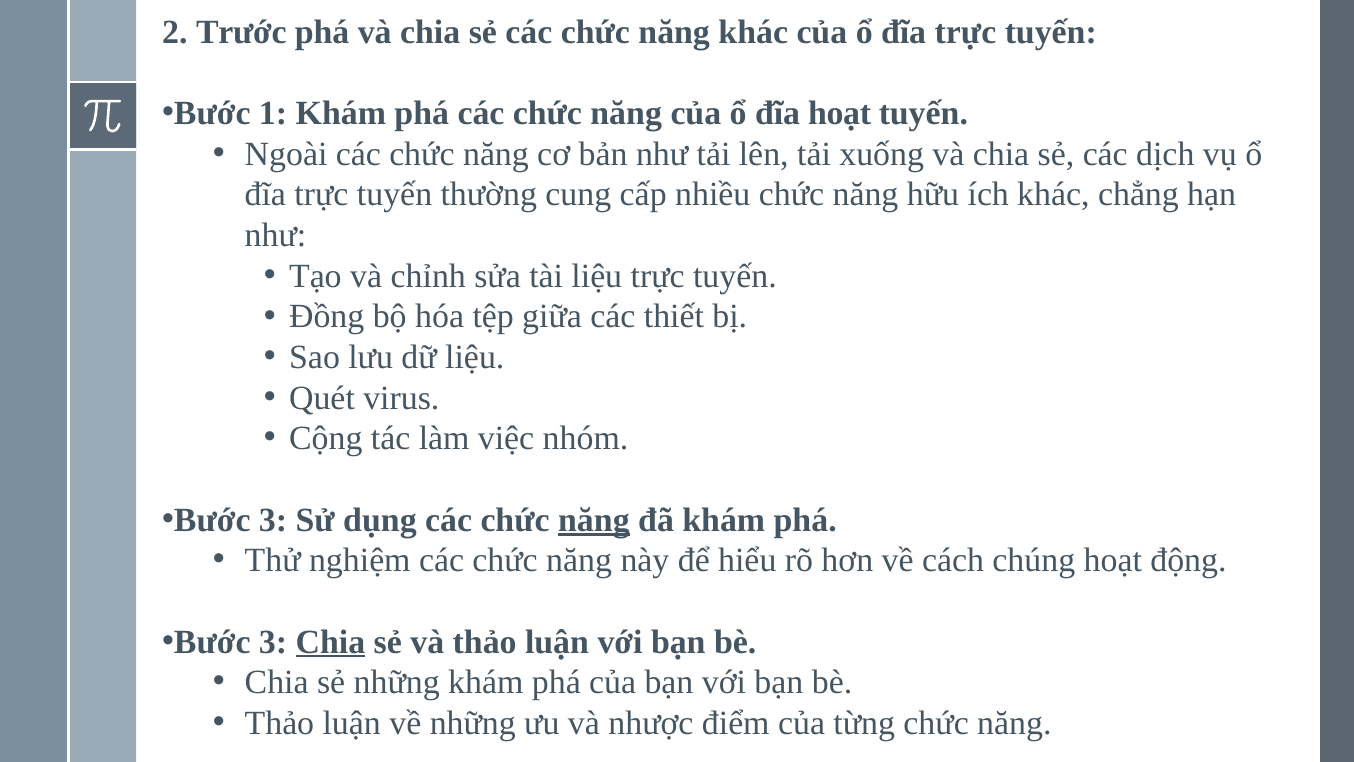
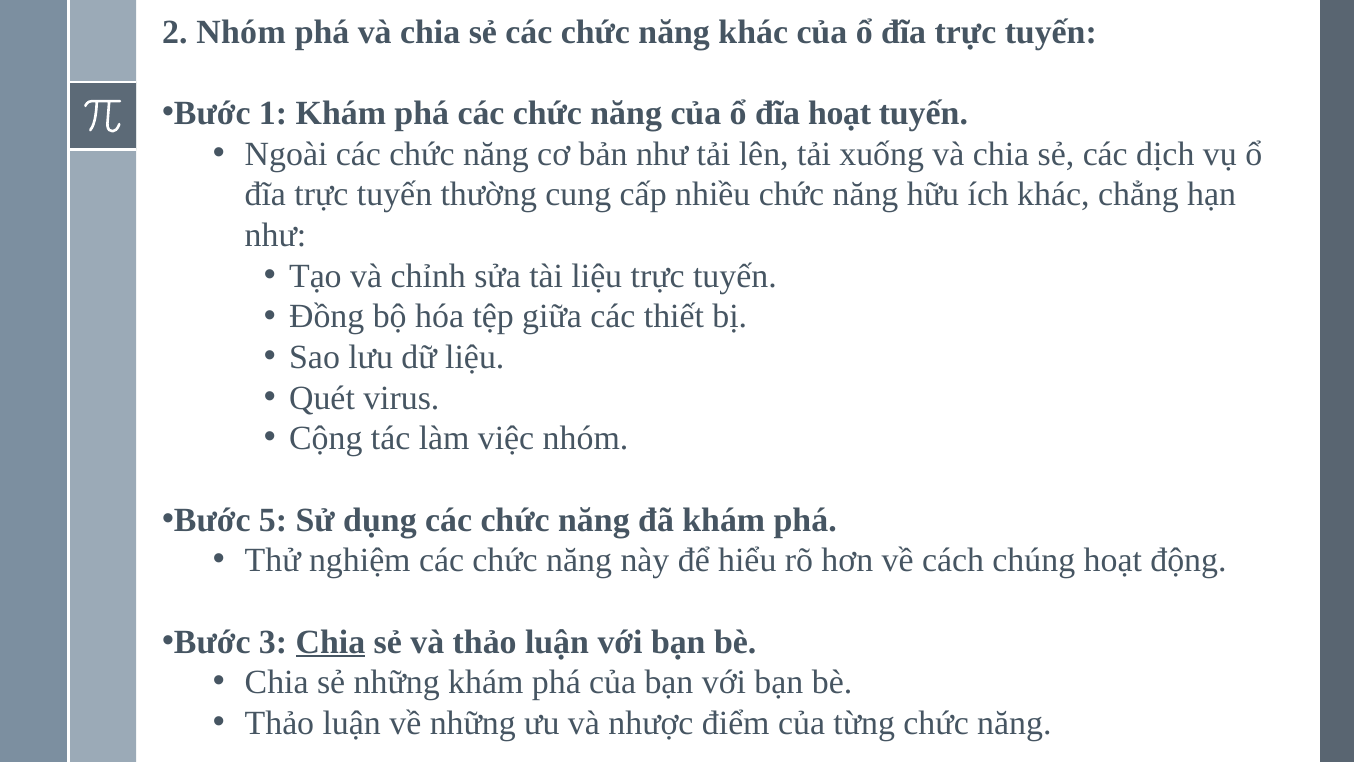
2 Trước: Trước -> Nhóm
3 at (273, 520): 3 -> 5
năng at (594, 520) underline: present -> none
